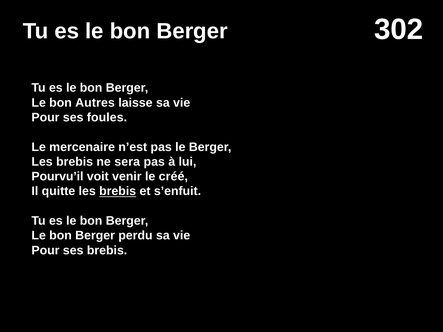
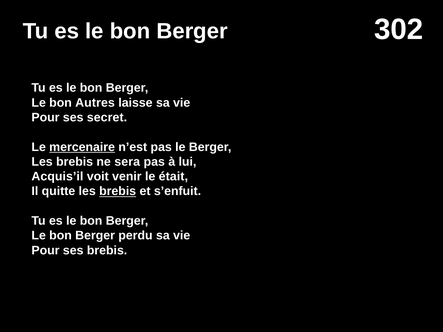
foules: foules -> secret
mercenaire underline: none -> present
Pourvu’il: Pourvu’il -> Acquis’il
créé: créé -> était
